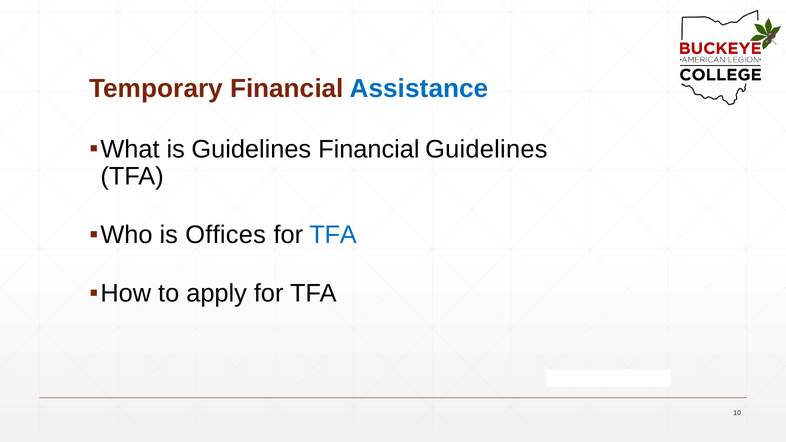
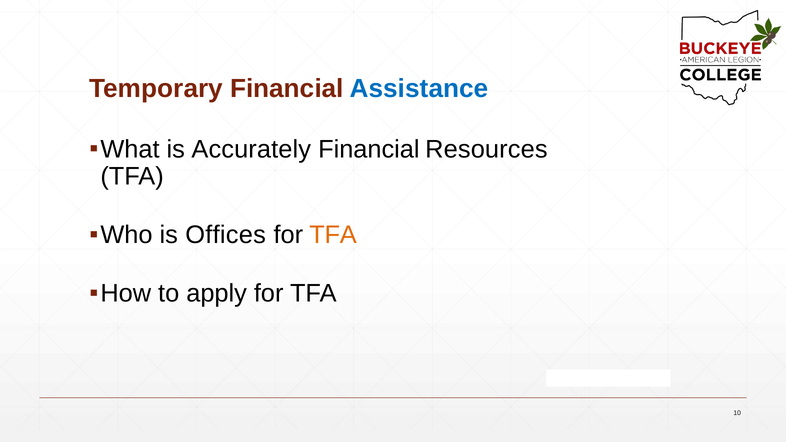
is Guidelines: Guidelines -> Accurately
Financial Guidelines: Guidelines -> Resources
TFA at (333, 235) colour: blue -> orange
